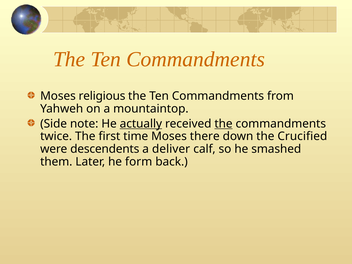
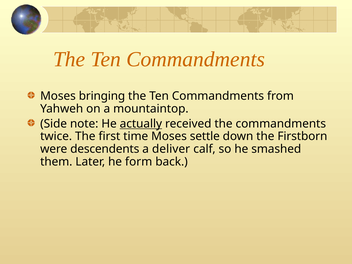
religious: religious -> bringing
the at (223, 124) underline: present -> none
there: there -> settle
Crucified: Crucified -> Firstborn
